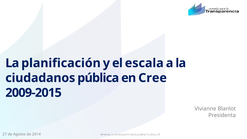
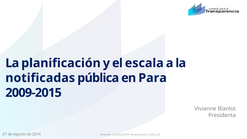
ciudadanos: ciudadanos -> notificadas
Cree: Cree -> Para
